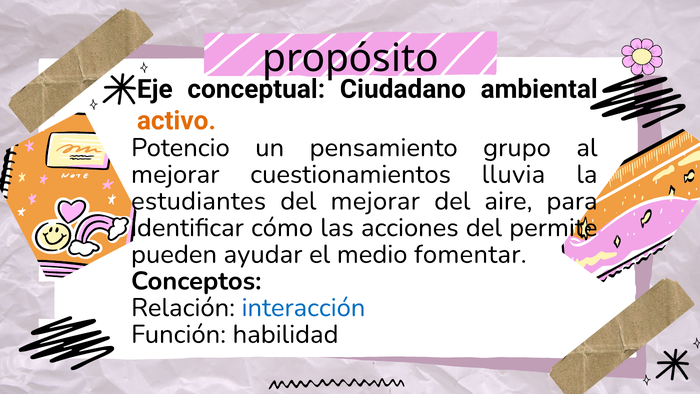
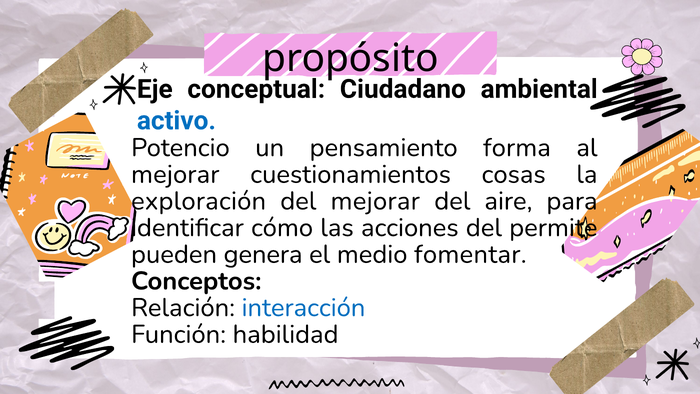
activo colour: orange -> blue
grupo: grupo -> forma
lluvia: lluvia -> cosas
estudiantes: estudiantes -> exploración
ayudar: ayudar -> genera
